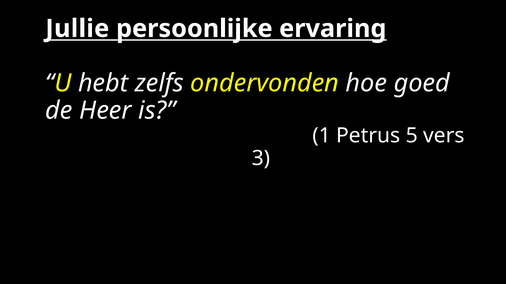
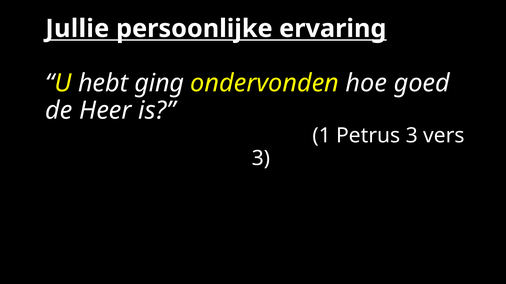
zelfs: zelfs -> ging
Petrus 5: 5 -> 3
